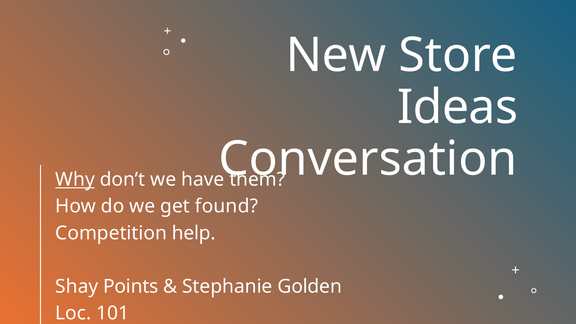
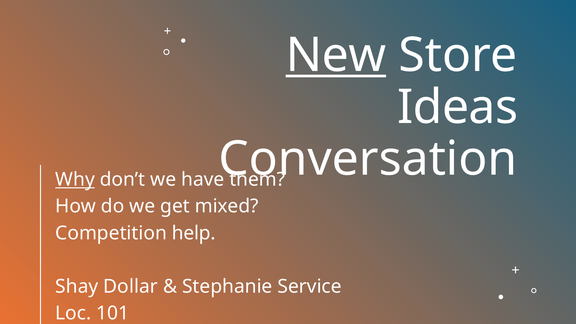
New underline: none -> present
found: found -> mixed
Points: Points -> Dollar
Golden: Golden -> Service
